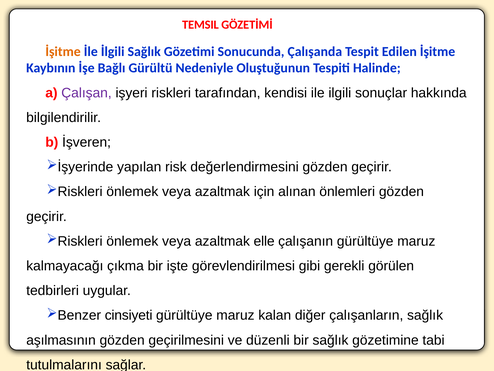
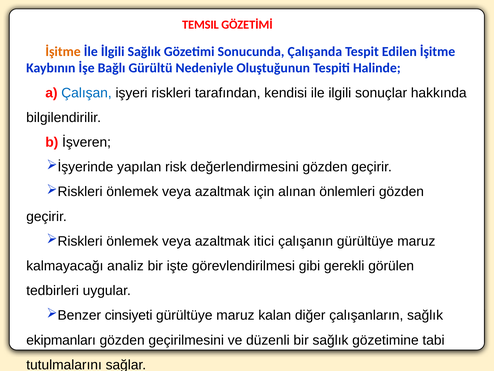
Çalışan colour: purple -> blue
elle: elle -> itici
çıkma: çıkma -> analiz
aşılmasının: aşılmasının -> ekipmanları
